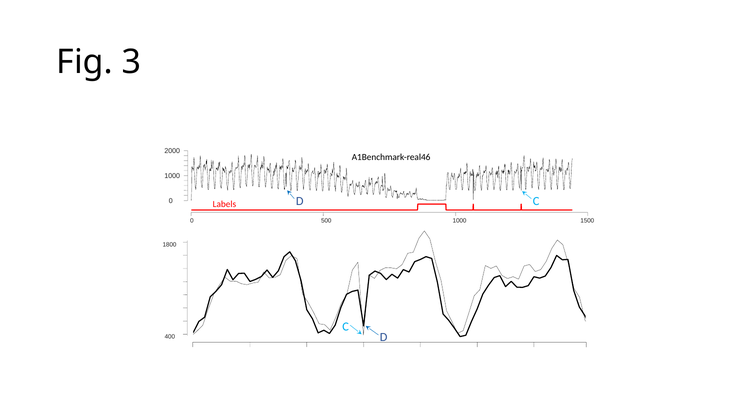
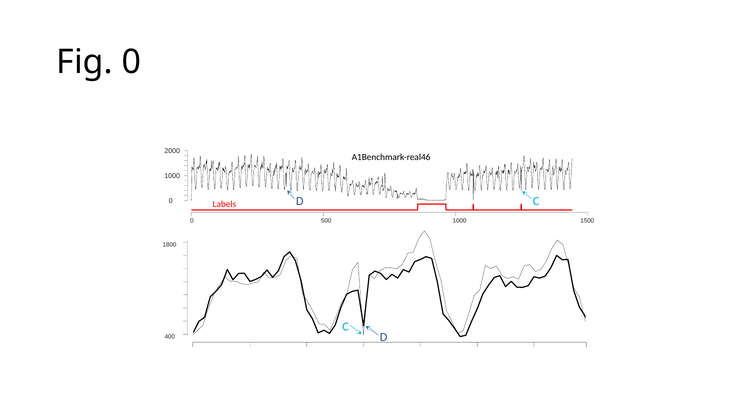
Fig 3: 3 -> 0
